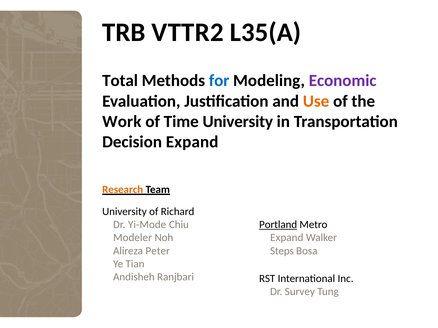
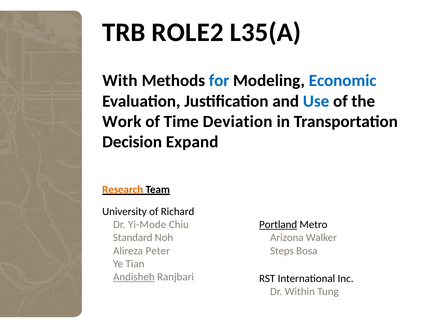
VTTR2: VTTR2 -> ROLE2
Total: Total -> With
Economic colour: purple -> blue
Use colour: orange -> blue
Time University: University -> Deviation
Modeler: Modeler -> Standard
Expand at (287, 238): Expand -> Arizona
Andisheh underline: none -> present
Survey: Survey -> Within
